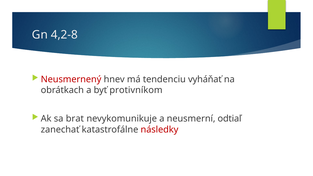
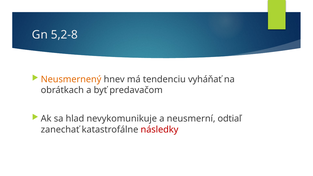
4,2-8: 4,2-8 -> 5,2-8
Neusmernený colour: red -> orange
protivníkom: protivníkom -> predavačom
brat: brat -> hlad
